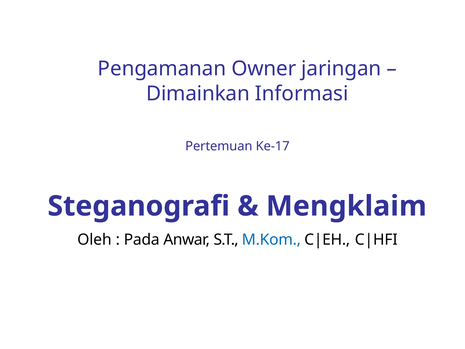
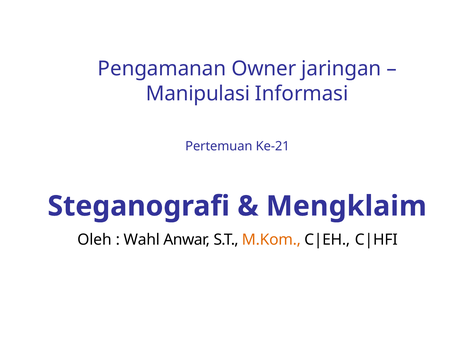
Dimainkan: Dimainkan -> Manipulasi
Ke-17: Ke-17 -> Ke-21
Pada: Pada -> Wahl
M.Kom colour: blue -> orange
